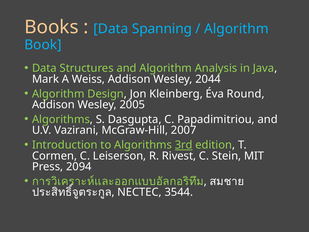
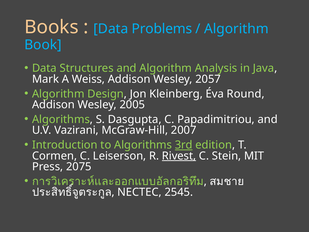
Spanning: Spanning -> Problems
2044: 2044 -> 2057
Rivest underline: none -> present
2094: 2094 -> 2075
3544: 3544 -> 2545
